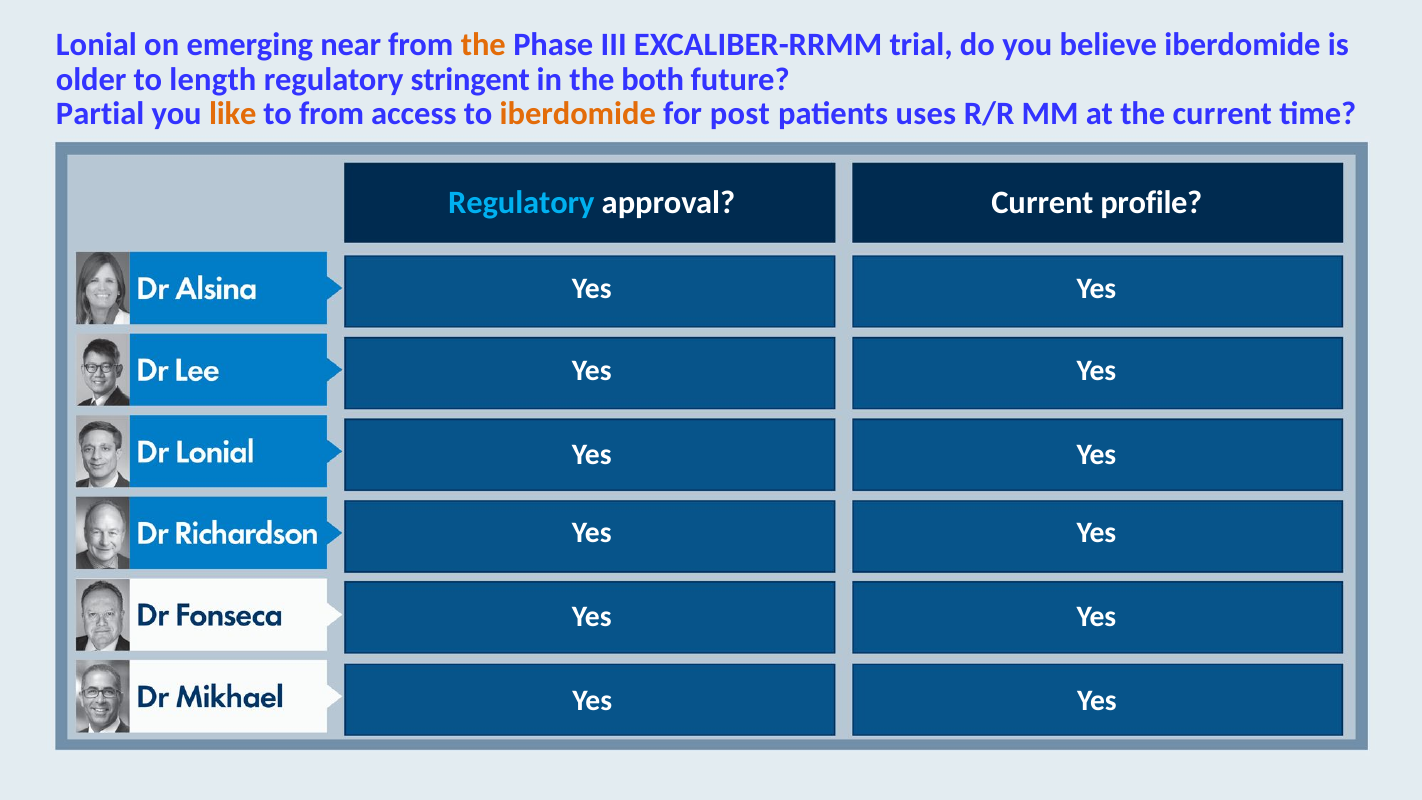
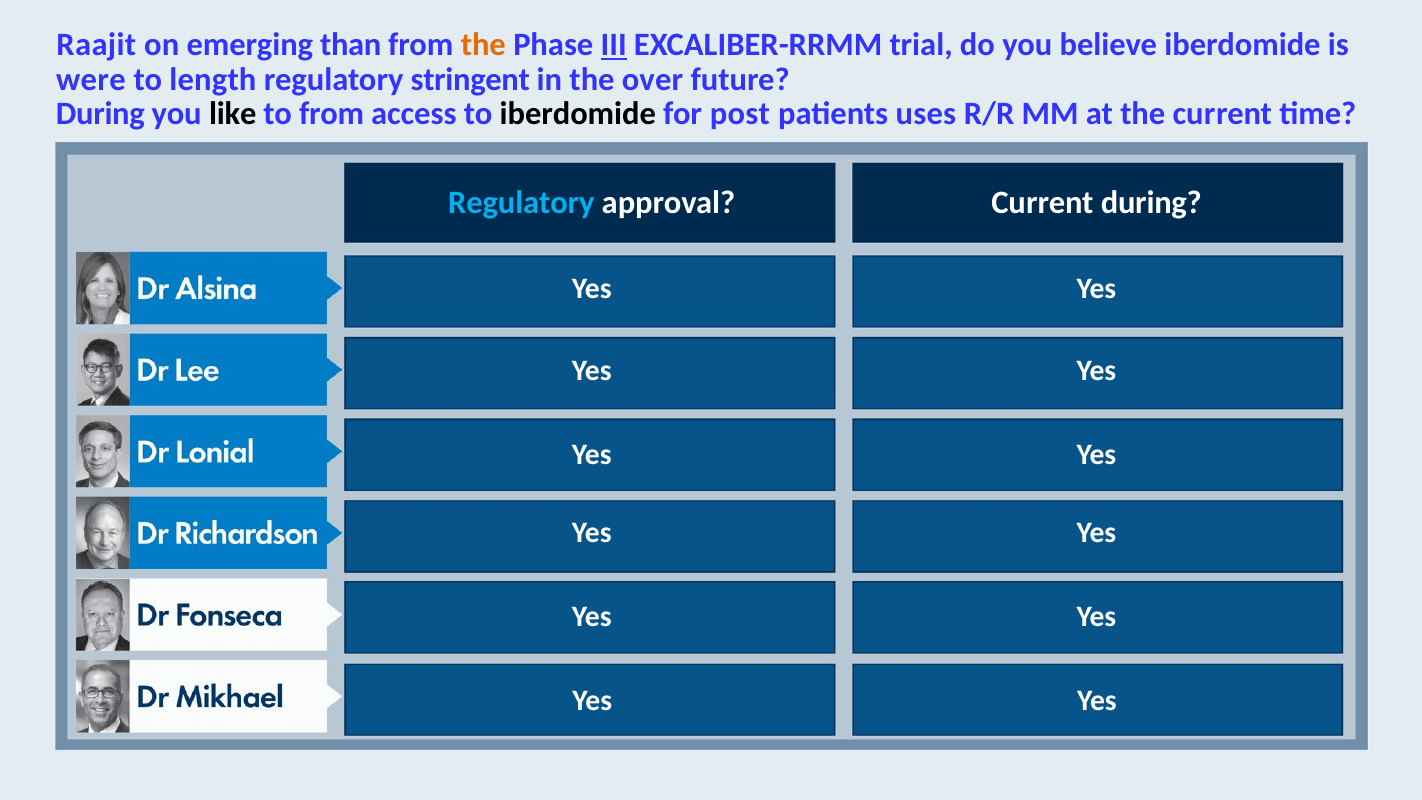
Lonial: Lonial -> Raajit
near: near -> than
III underline: none -> present
older: older -> were
both: both -> over
Partial at (100, 114): Partial -> During
like colour: orange -> black
iberdomide at (578, 114) colour: orange -> black
Current profile: profile -> during
